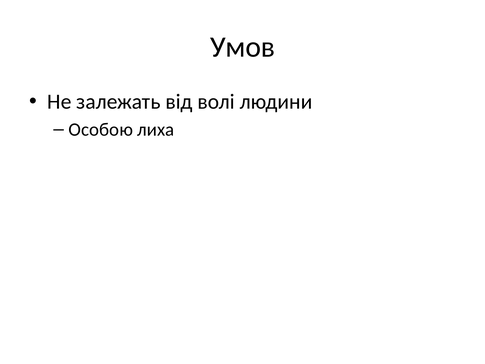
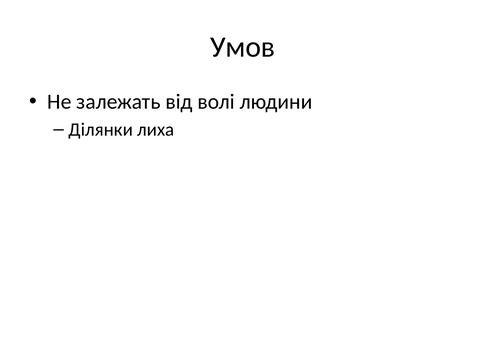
Особою: Особою -> Ділянки
